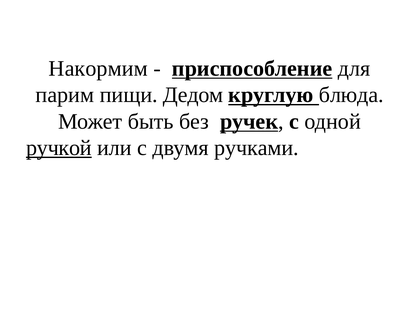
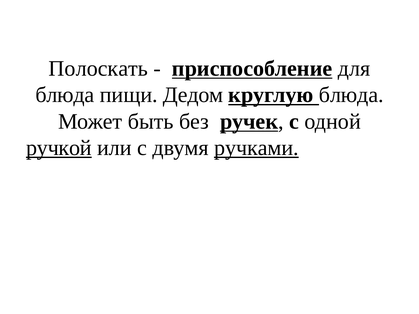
Накормим: Накормим -> Полоскать
парим at (65, 95): парим -> блюда
ручками underline: none -> present
